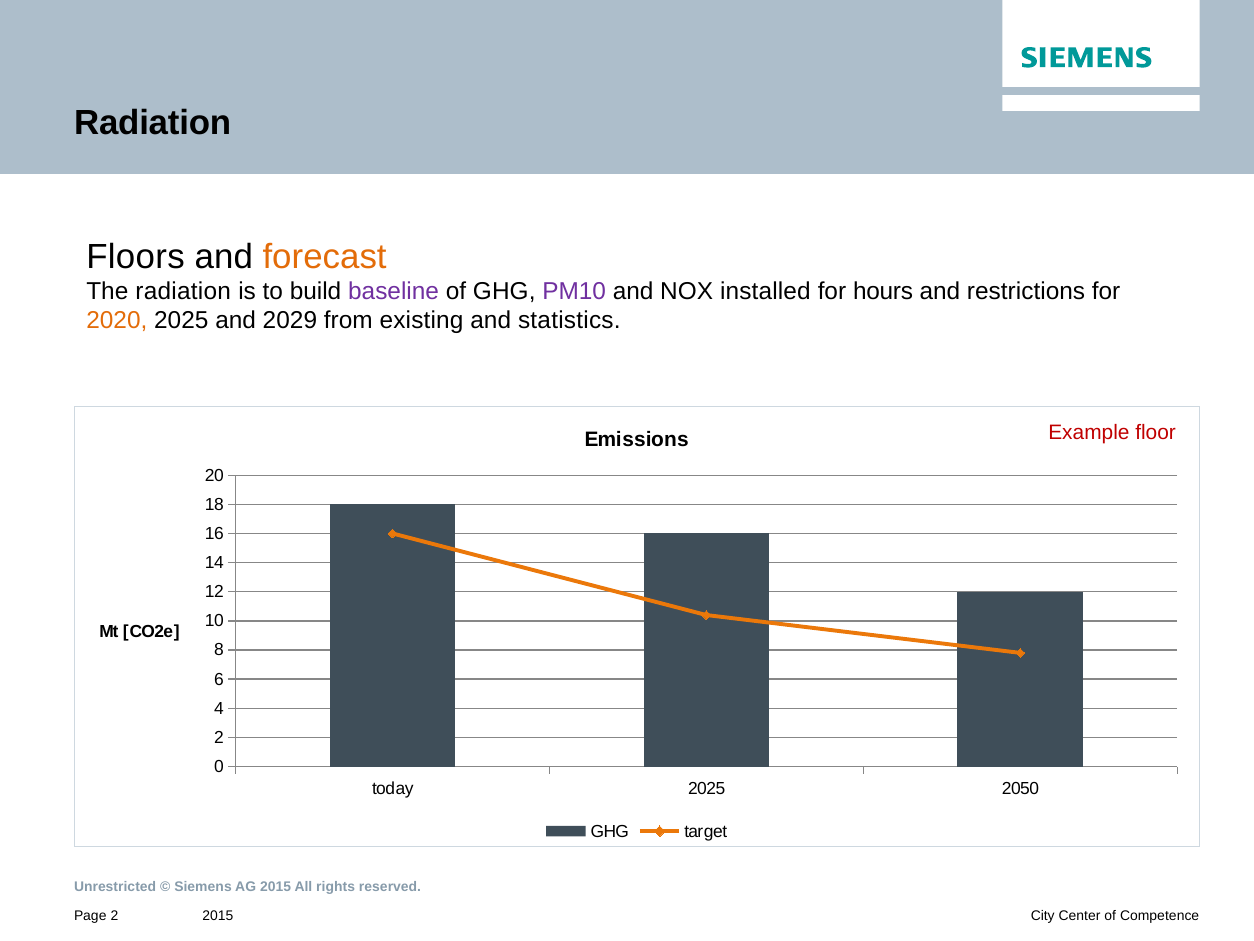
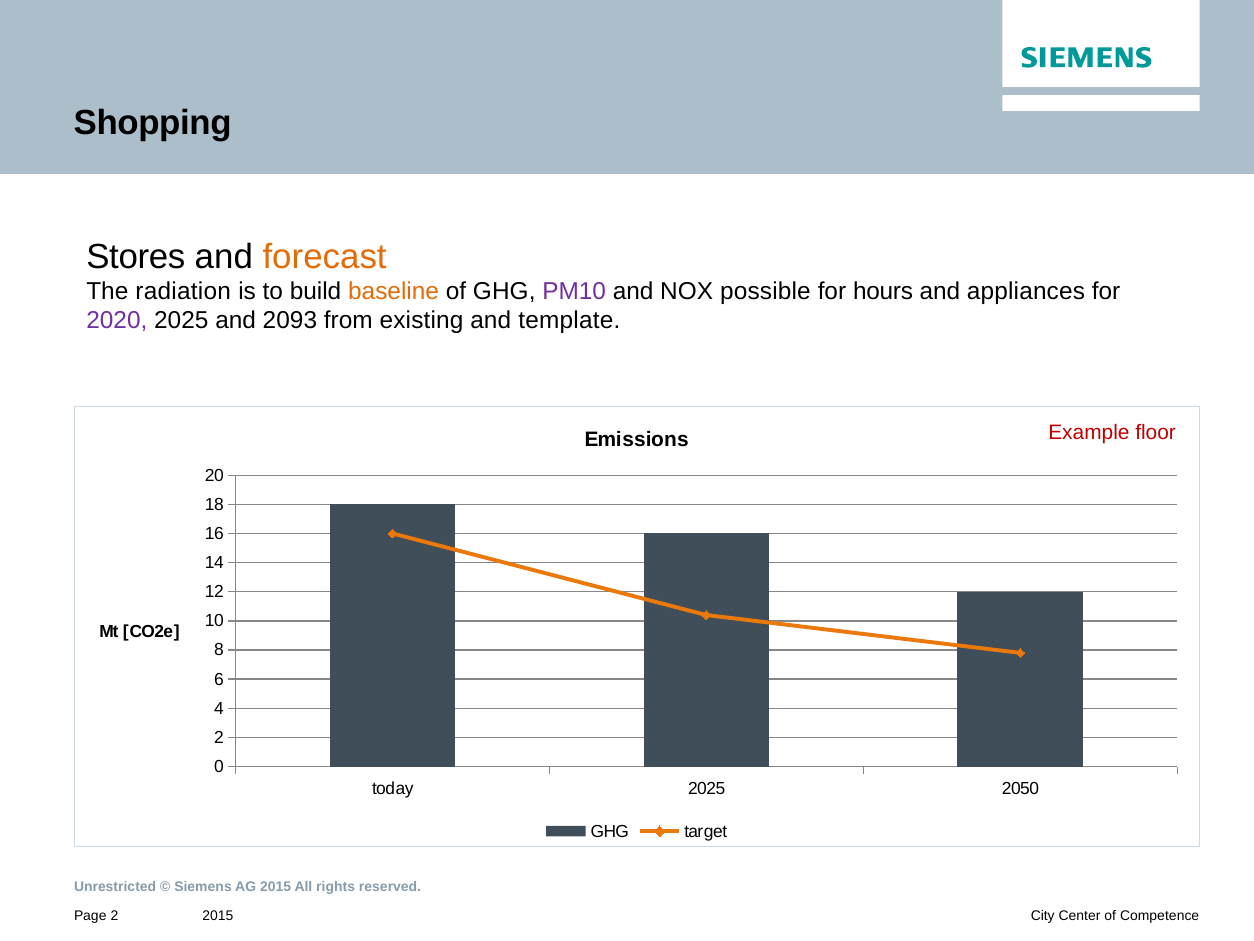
Radiation at (153, 123): Radiation -> Shopping
Floors: Floors -> Stores
baseline colour: purple -> orange
installed: installed -> possible
restrictions: restrictions -> appliances
2020 colour: orange -> purple
2029: 2029 -> 2093
statistics: statistics -> template
